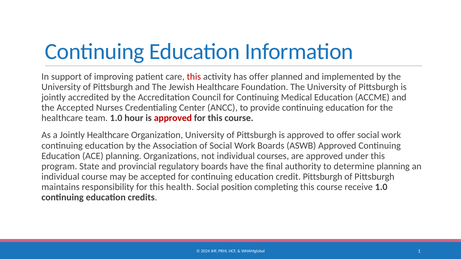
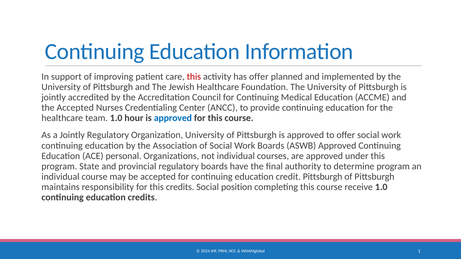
approved at (173, 118) colour: red -> blue
Jointly Healthcare: Healthcare -> Regulatory
ACE planning: planning -> personal
determine planning: planning -> program
this health: health -> credits
